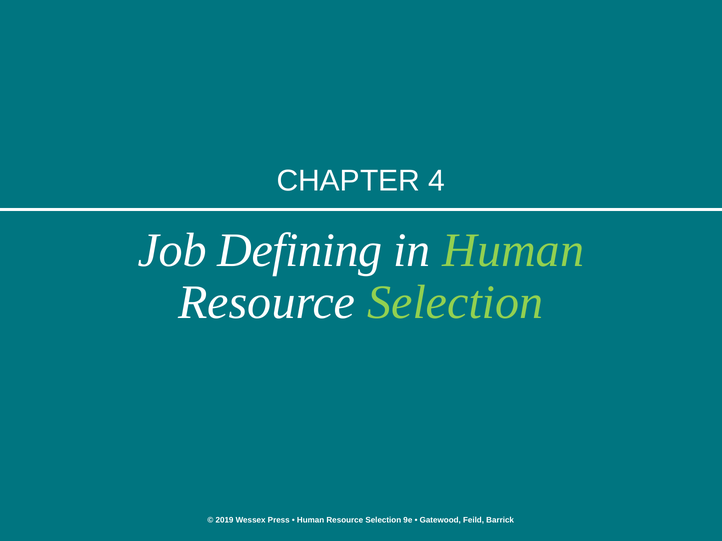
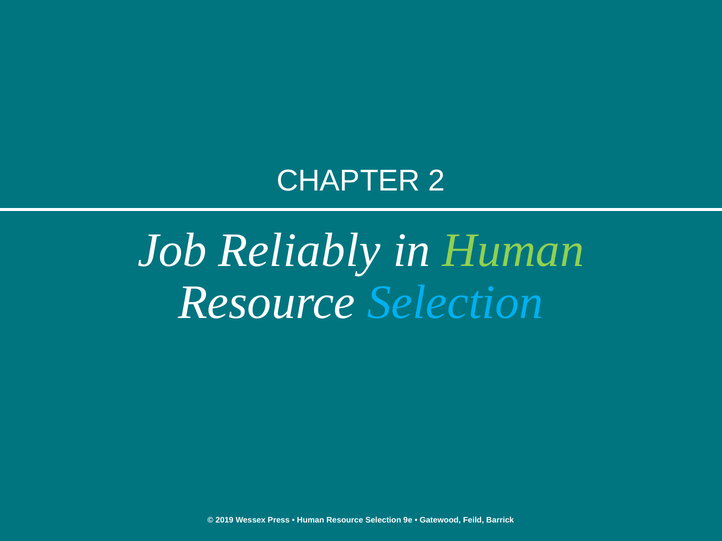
4: 4 -> 2
Defining: Defining -> Reliably
Selection at (455, 303) colour: light green -> light blue
